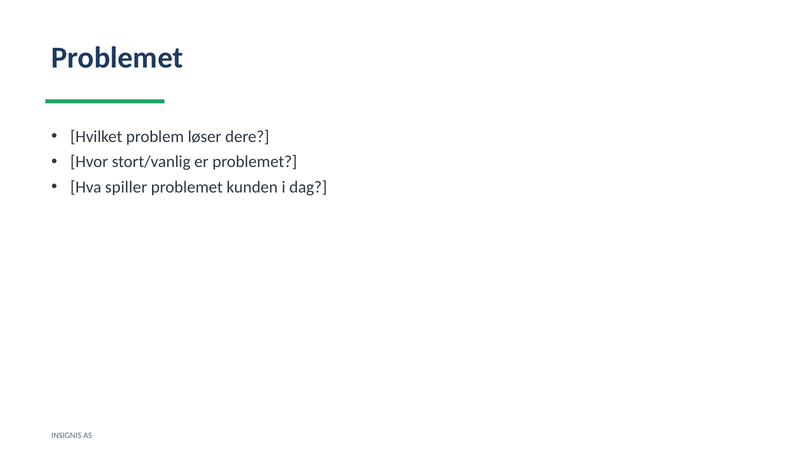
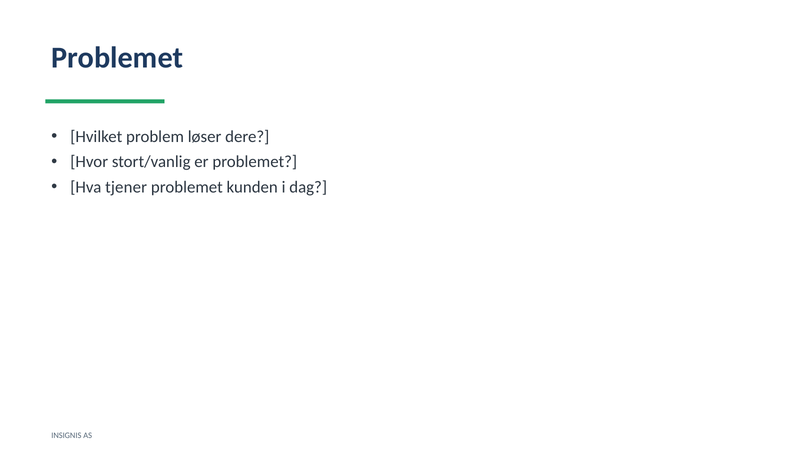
spiller: spiller -> tjener
